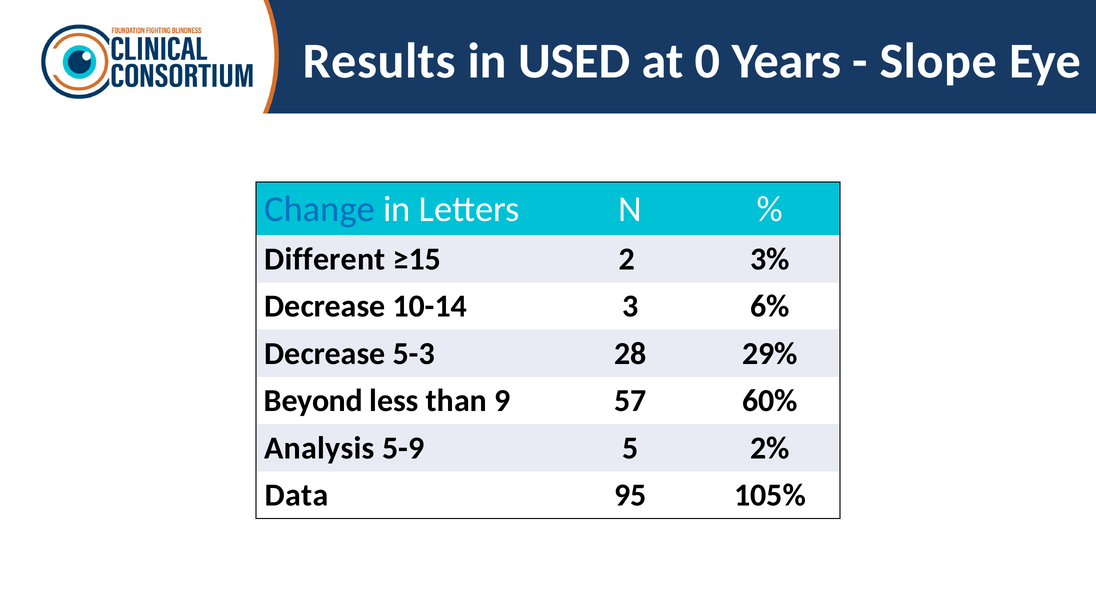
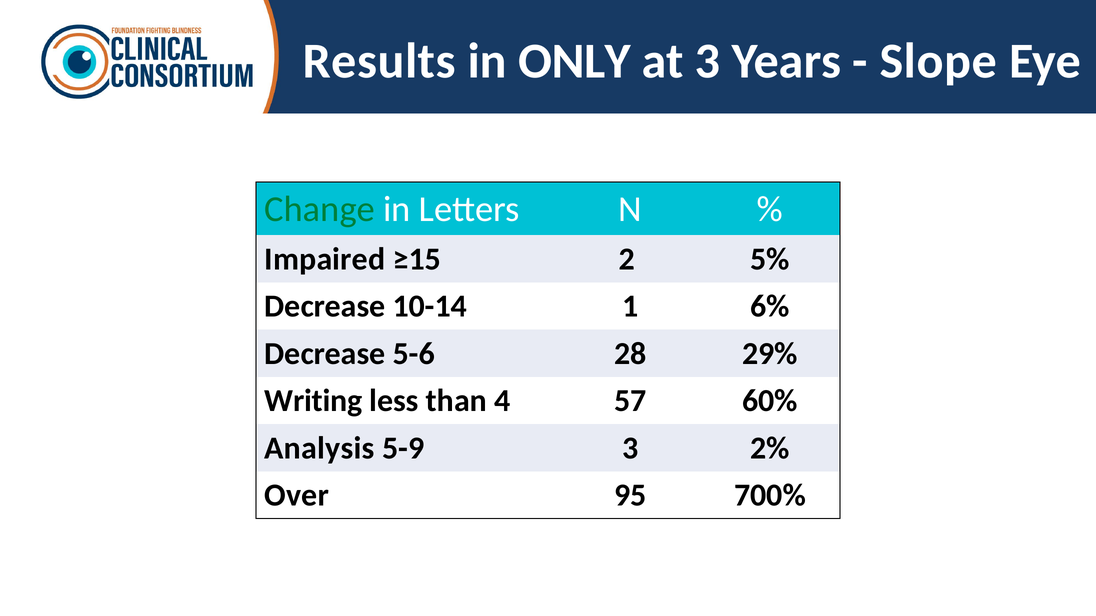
USED: USED -> ONLY
at 0: 0 -> 3
Change colour: blue -> green
Different: Different -> Impaired
3%: 3% -> 5%
3: 3 -> 1
5-3: 5-3 -> 5-6
Beyond: Beyond -> Writing
9: 9 -> 4
5-9 5: 5 -> 3
Data: Data -> Over
105%: 105% -> 700%
